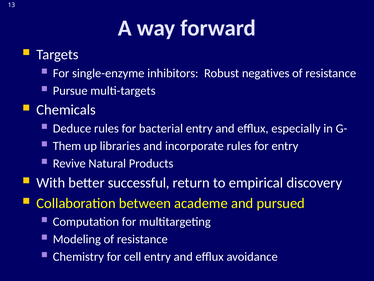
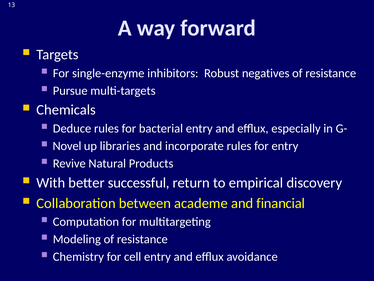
Them: Them -> Novel
pursued: pursued -> financial
